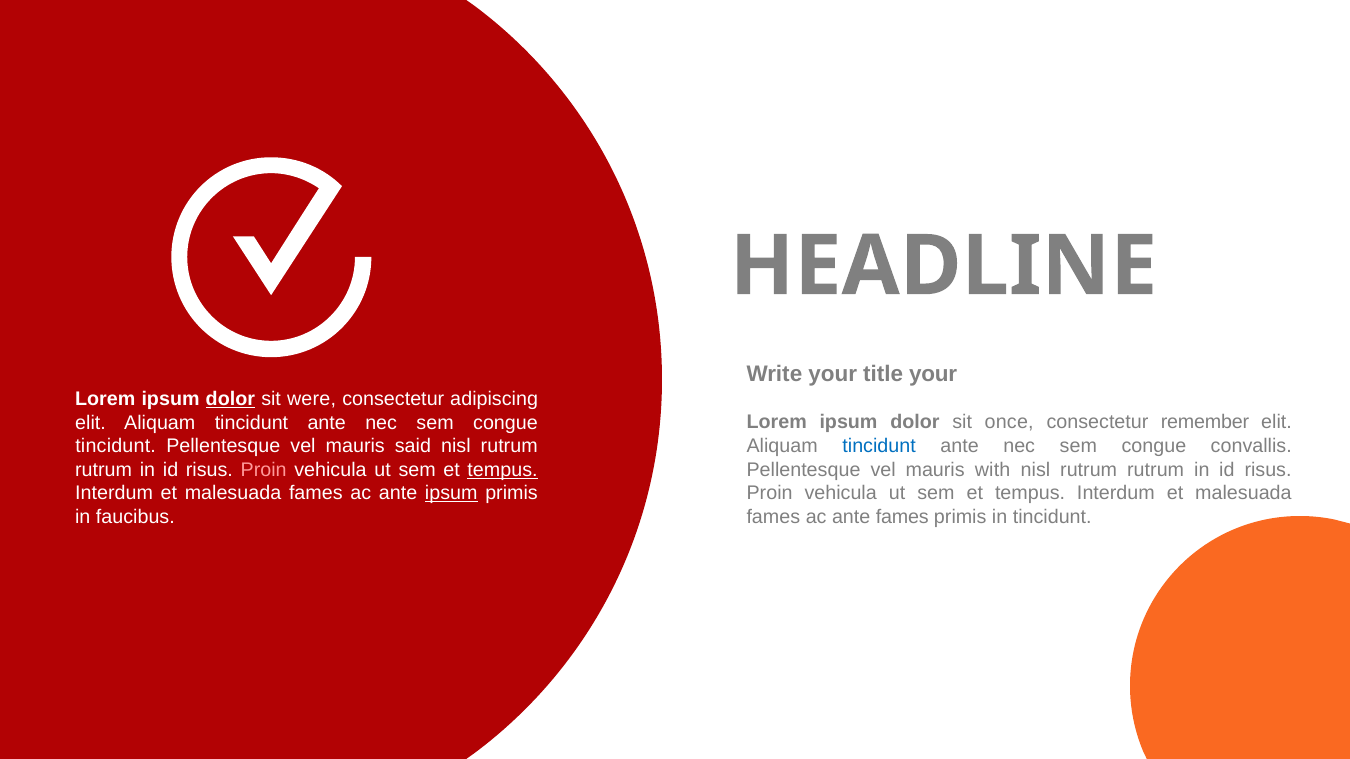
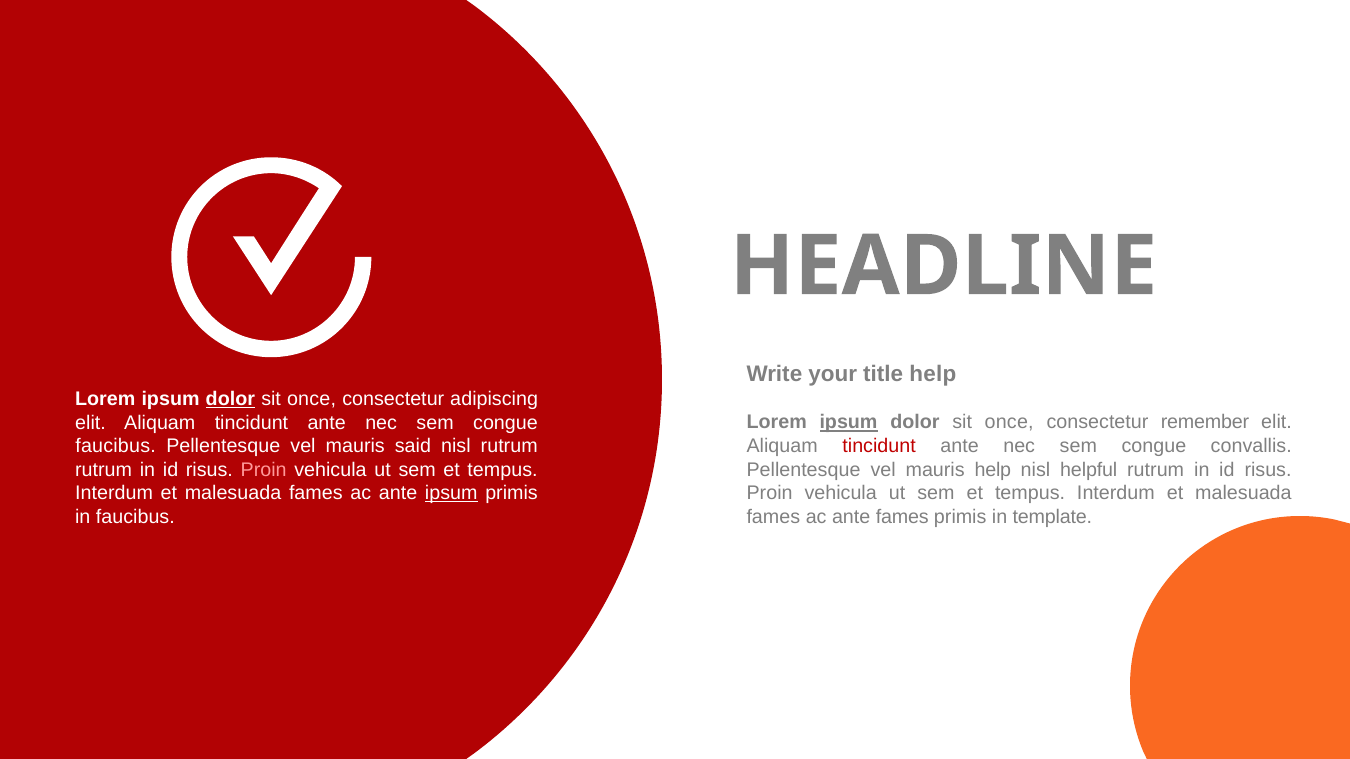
title your: your -> help
were at (312, 399): were -> once
ipsum at (849, 423) underline: none -> present
tincidunt at (879, 446) colour: blue -> red
tincidunt at (116, 446): tincidunt -> faucibus
mauris with: with -> help
rutrum at (1089, 470): rutrum -> helpful
tempus at (503, 470) underline: present -> none
in tincidunt: tincidunt -> template
